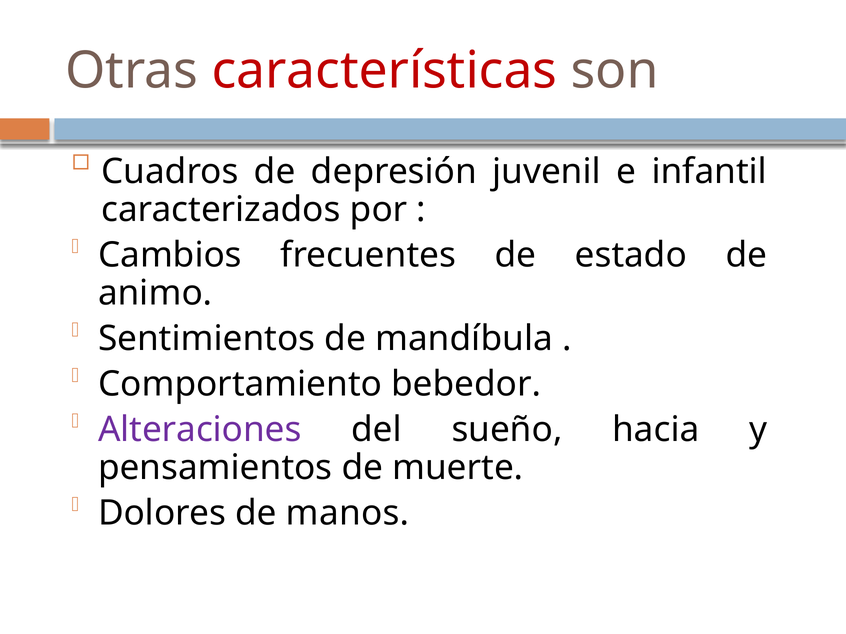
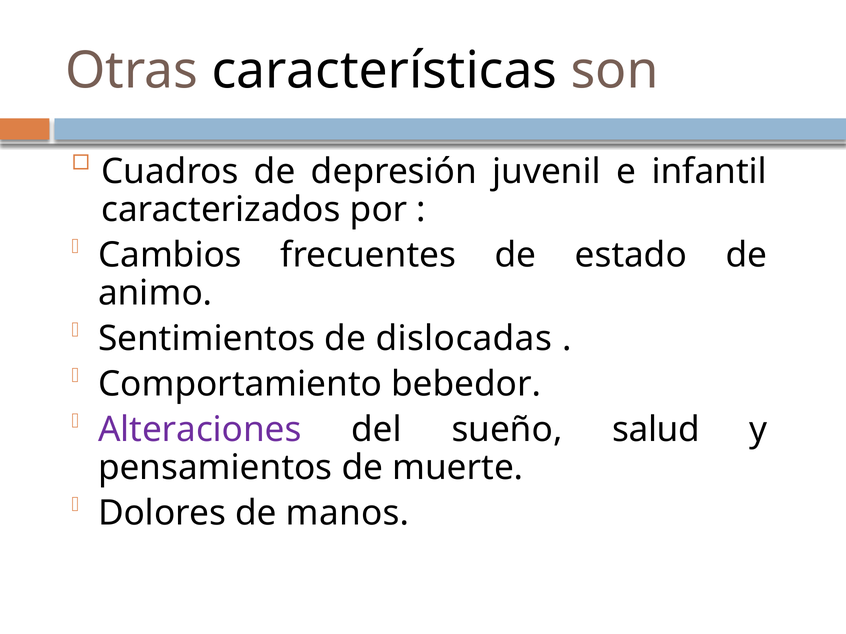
características colour: red -> black
mandíbula: mandíbula -> dislocadas
hacia: hacia -> salud
